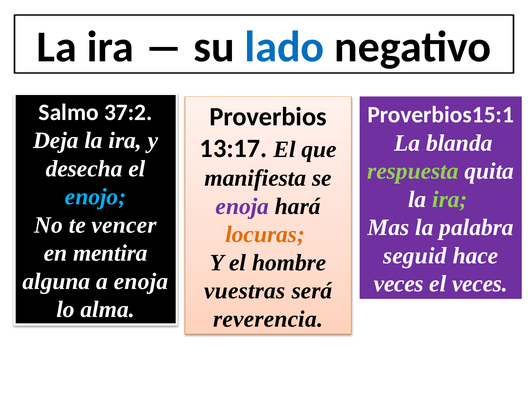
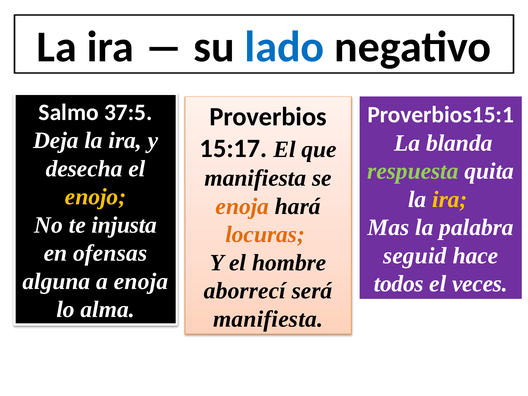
37:2: 37:2 -> 37:5
13:17: 13:17 -> 15:17
enojo colour: light blue -> yellow
ira at (450, 199) colour: light green -> yellow
enoja at (242, 206) colour: purple -> orange
vencer: vencer -> injusta
mentira: mentira -> ofensas
veces at (399, 284): veces -> todos
vuestras: vuestras -> aborrecí
reverencia at (268, 319): reverencia -> manifiesta
